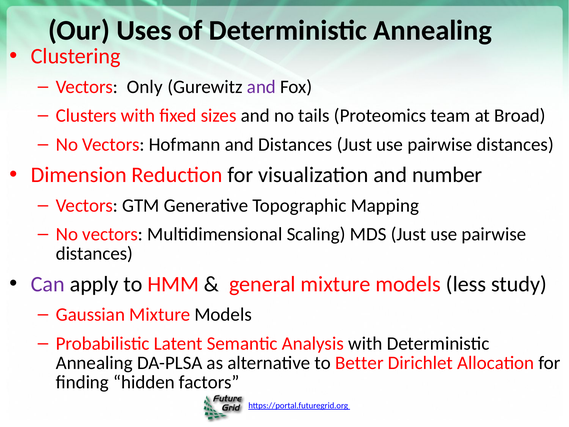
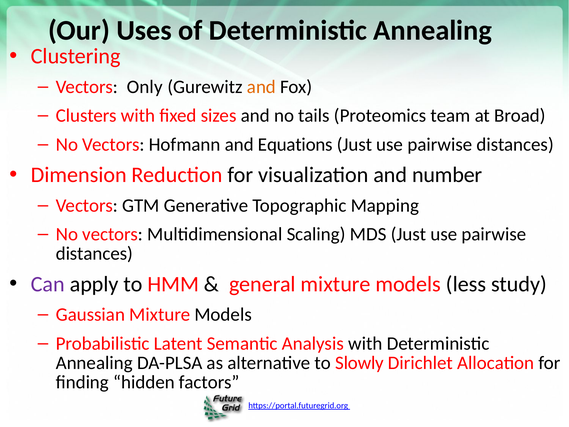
and at (261, 87) colour: purple -> orange
and Distances: Distances -> Equations
Better: Better -> Slowly
